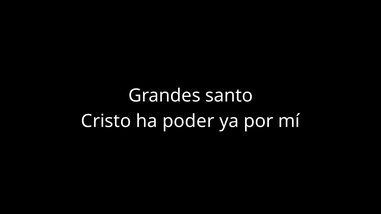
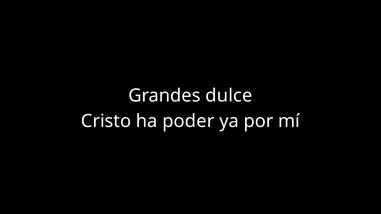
santo: santo -> dulce
